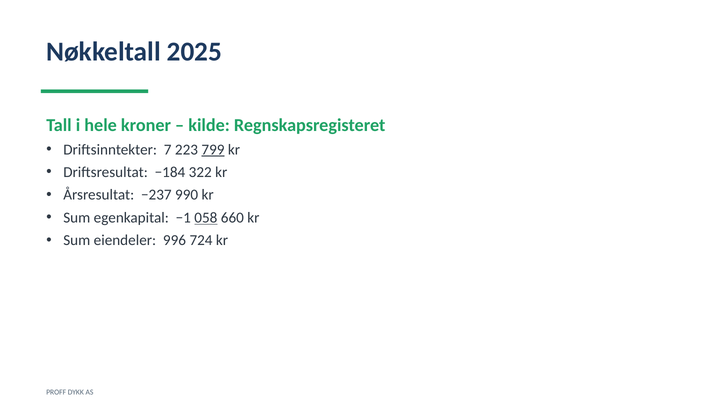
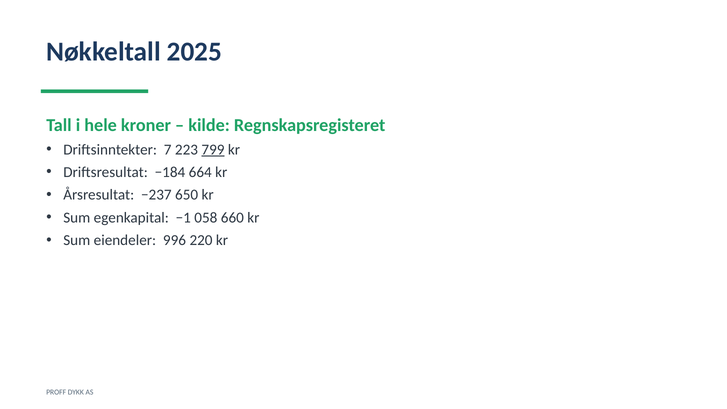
322: 322 -> 664
990: 990 -> 650
058 underline: present -> none
724: 724 -> 220
